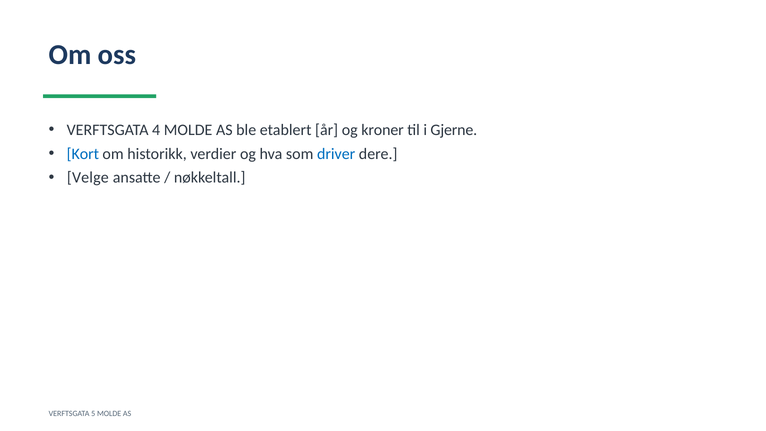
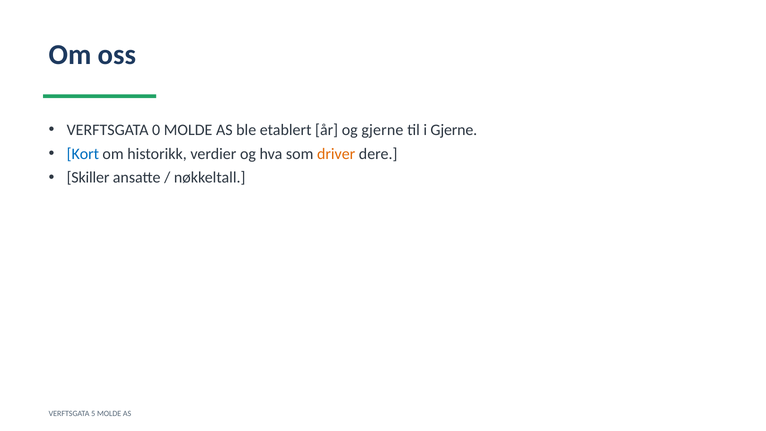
4: 4 -> 0
og kroner: kroner -> gjerne
driver colour: blue -> orange
Velge: Velge -> Skiller
